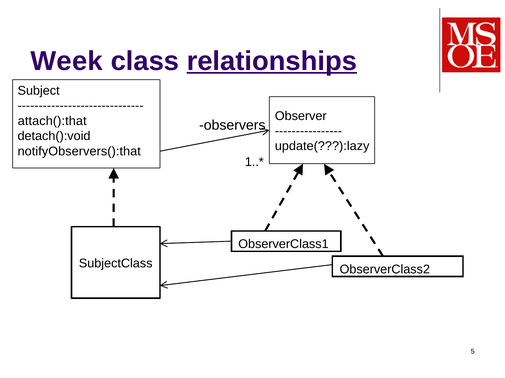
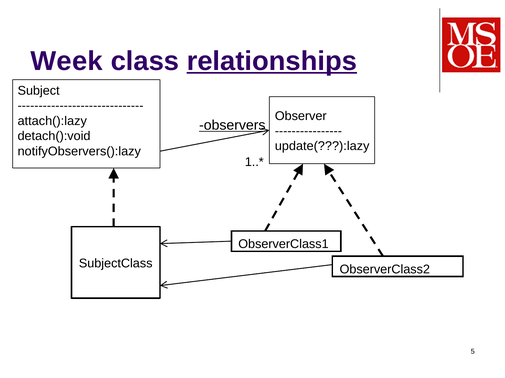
attach():that: attach():that -> attach():lazy
observers underline: none -> present
notifyObservers():that: notifyObservers():that -> notifyObservers():lazy
